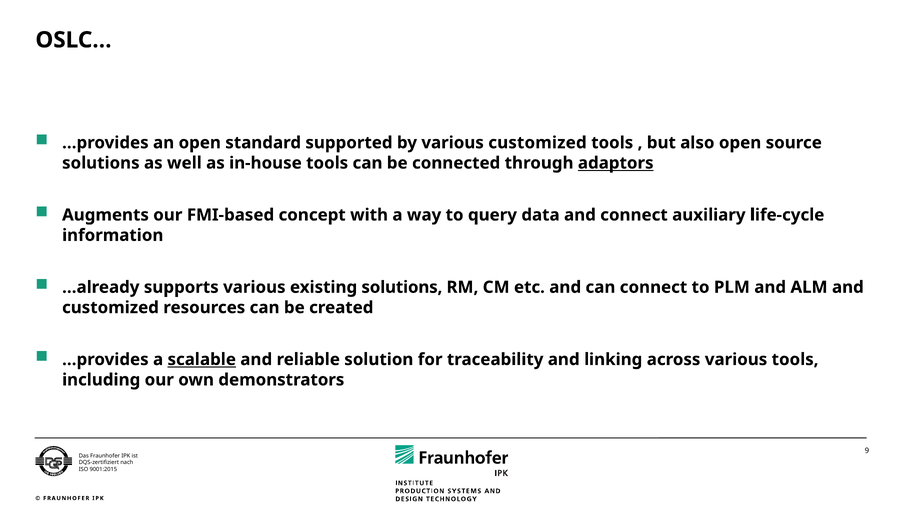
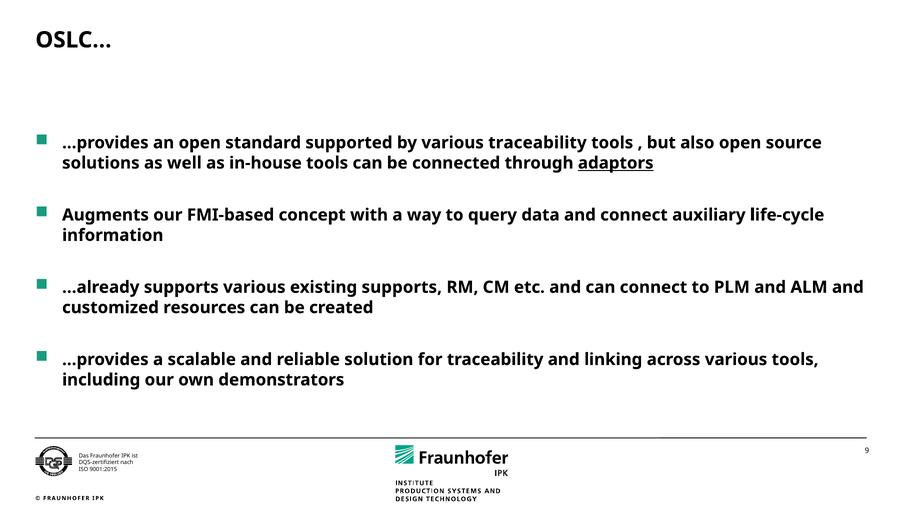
various customized: customized -> traceability
existing solutions: solutions -> supports
scalable underline: present -> none
